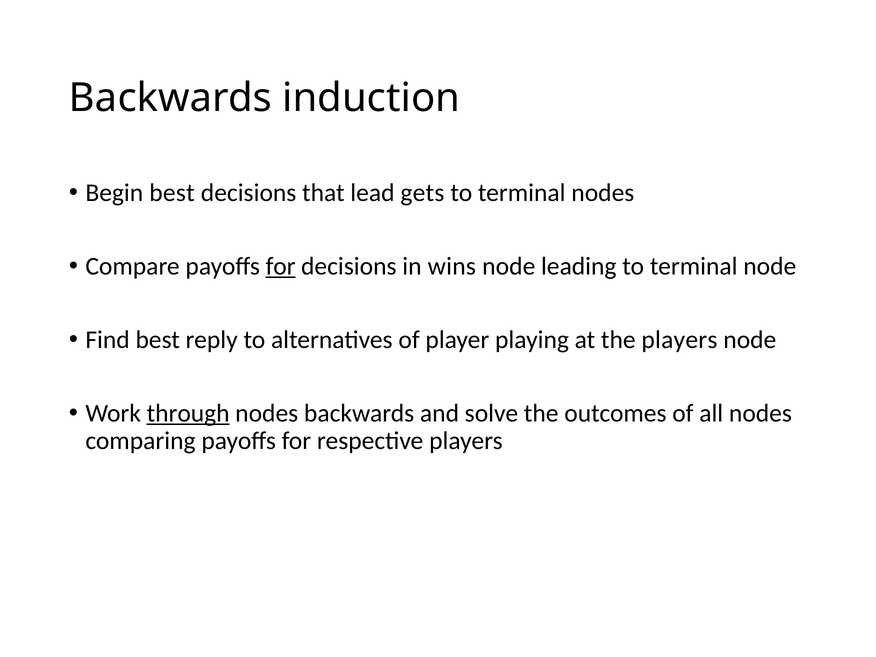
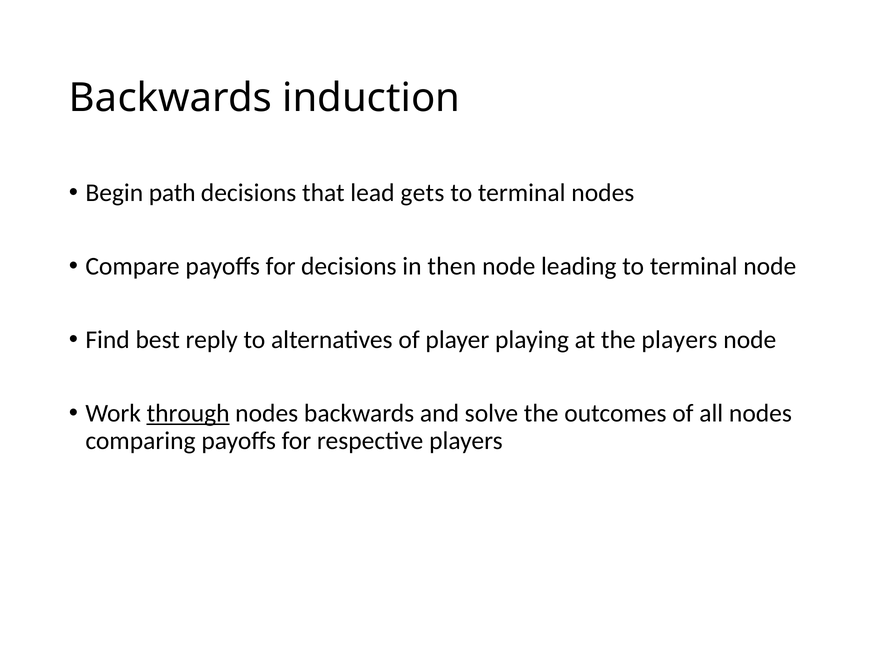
Begin best: best -> path
for at (281, 266) underline: present -> none
wins: wins -> then
